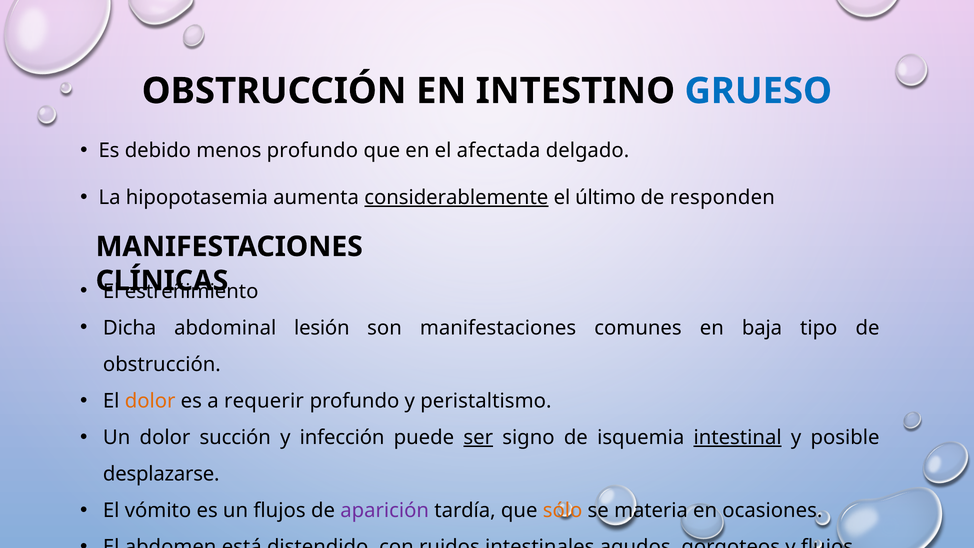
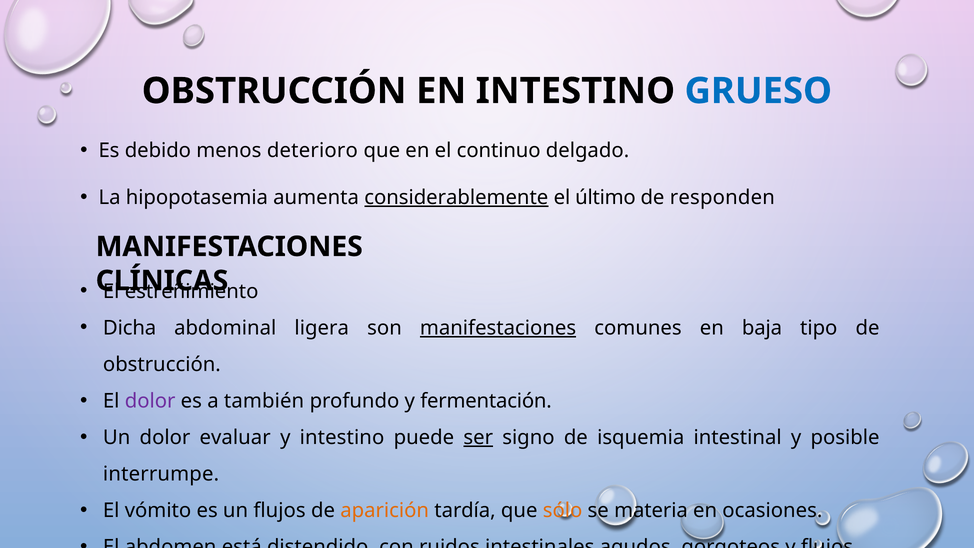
menos profundo: profundo -> deterioro
afectada: afectada -> continuo
lesión: lesión -> ligera
manifestaciones at (498, 328) underline: none -> present
dolor at (150, 401) colour: orange -> purple
requerir: requerir -> también
peristaltismo: peristaltismo -> fermentación
succión: succión -> evaluar
y infección: infección -> intestino
intestinal underline: present -> none
desplazarse: desplazarse -> interrumpe
aparición colour: purple -> orange
